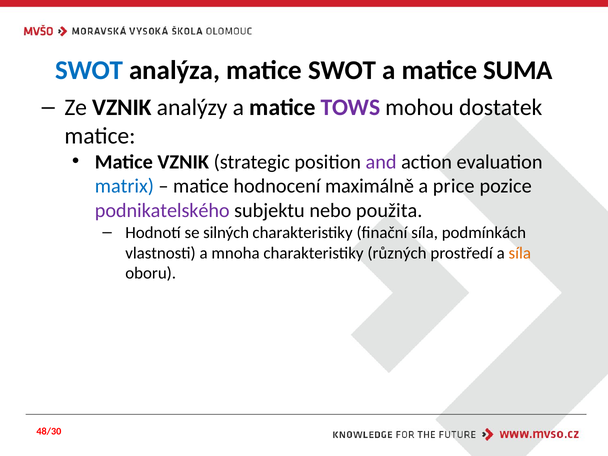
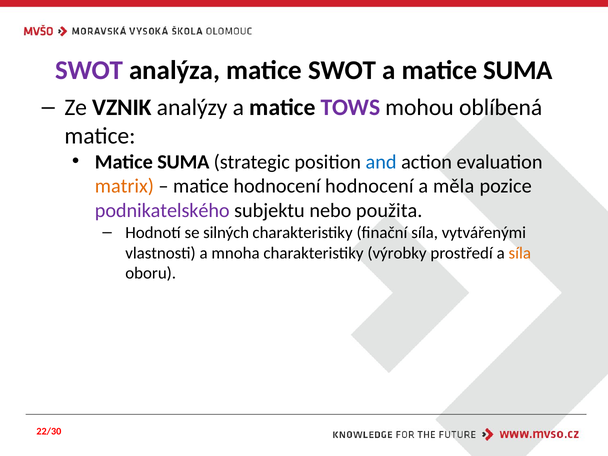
SWOT at (89, 70) colour: blue -> purple
dostatek: dostatek -> oblíbená
VZNIK at (183, 162): VZNIK -> SUMA
and colour: purple -> blue
matrix colour: blue -> orange
hodnocení maximálně: maximálně -> hodnocení
price: price -> měla
podmínkách: podmínkách -> vytvářenými
různých: různých -> výrobky
48/30: 48/30 -> 22/30
